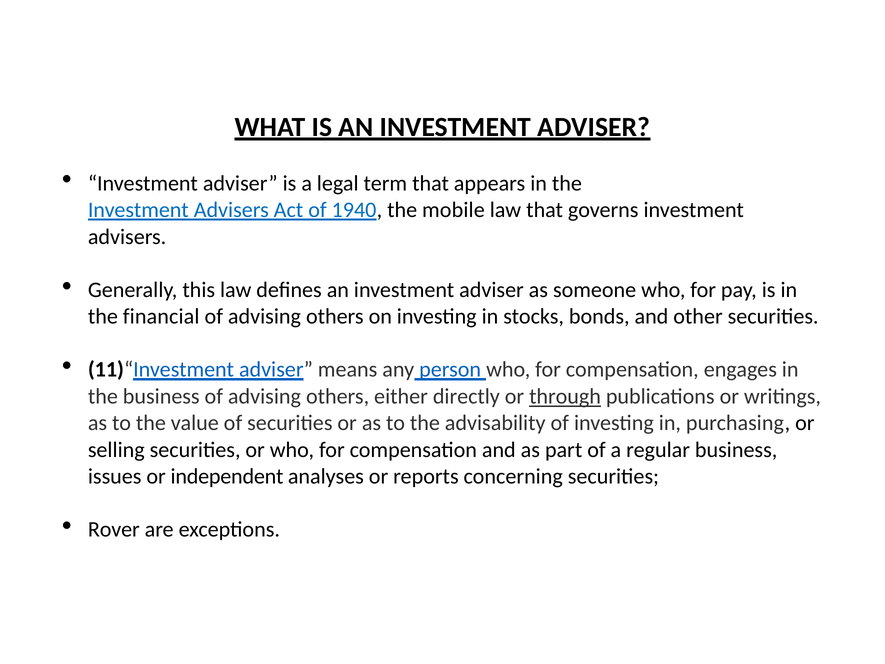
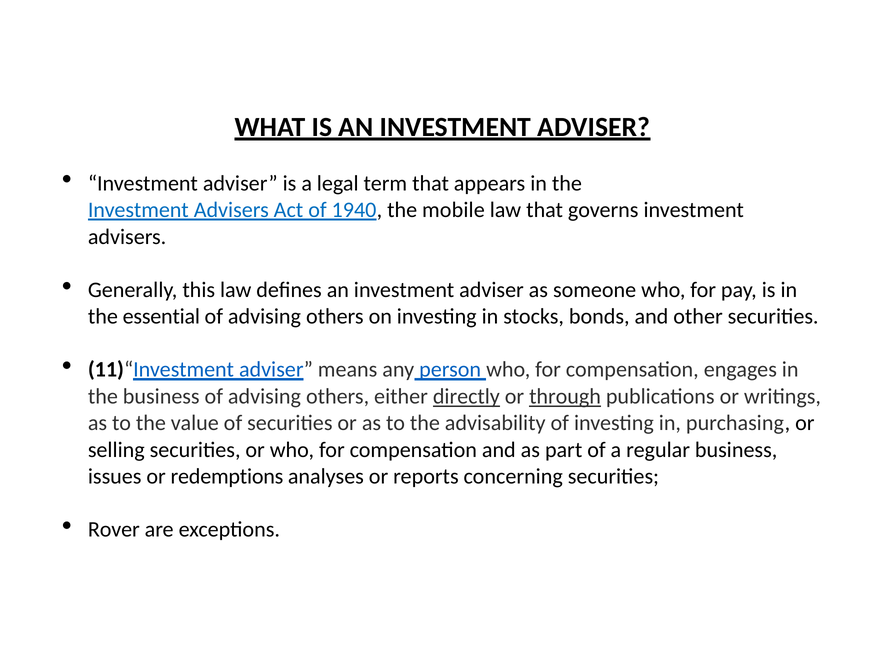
financial: financial -> essential
directly underline: none -> present
independent: independent -> redemptions
